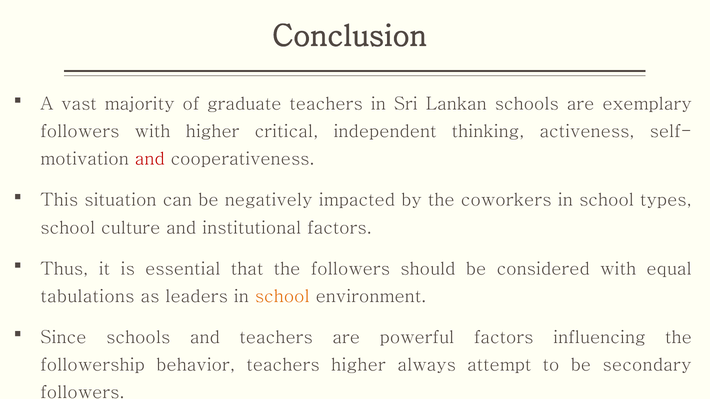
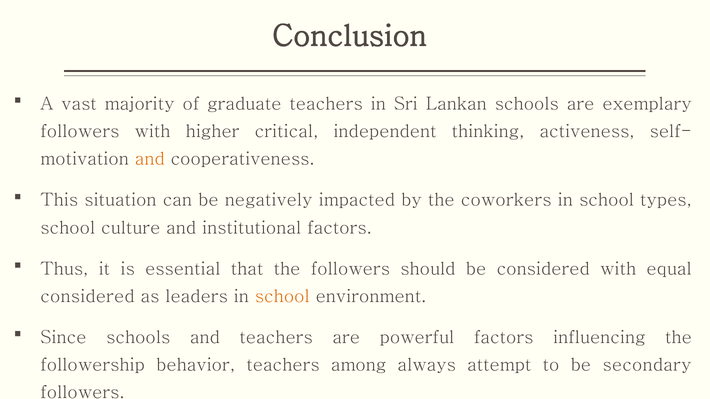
and at (150, 159) colour: red -> orange
tabulations at (87, 297): tabulations -> considered
teachers higher: higher -> among
